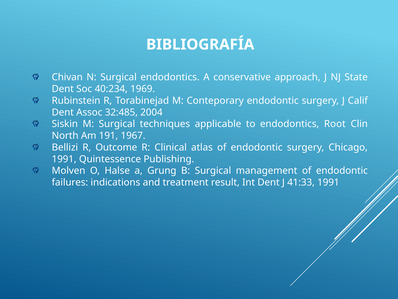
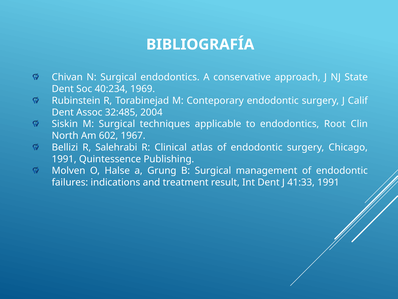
191: 191 -> 602
Outcome: Outcome -> Salehrabi
